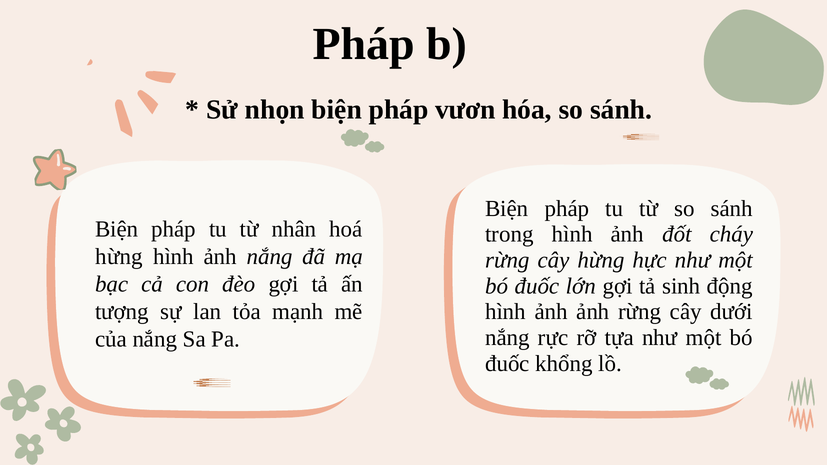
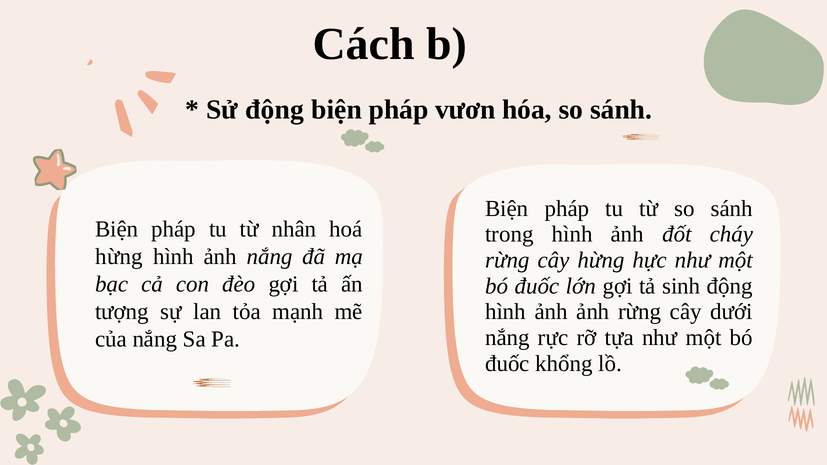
Pháp at (364, 44): Pháp -> Cách
Sử nhọn: nhọn -> động
